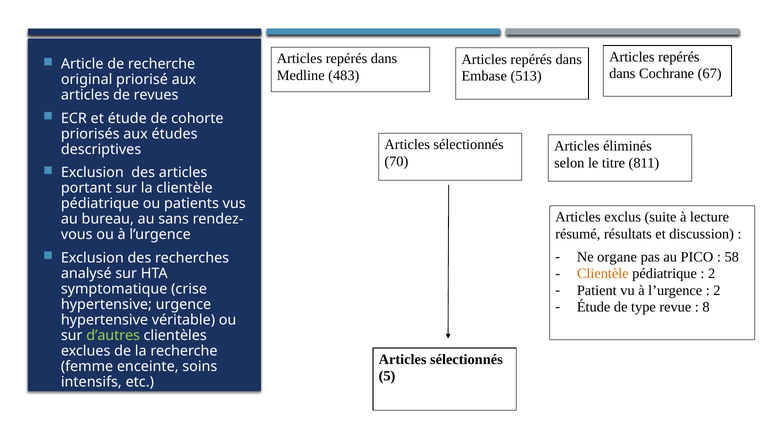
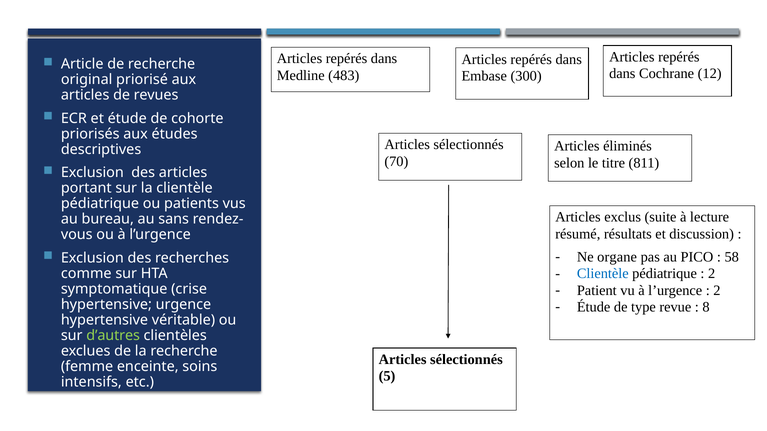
67: 67 -> 12
513: 513 -> 300
Clientèle at (603, 274) colour: orange -> blue
analysé: analysé -> comme
